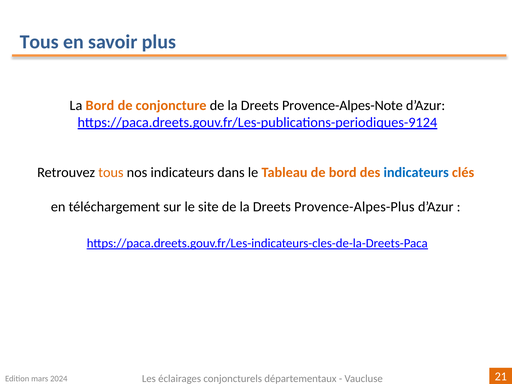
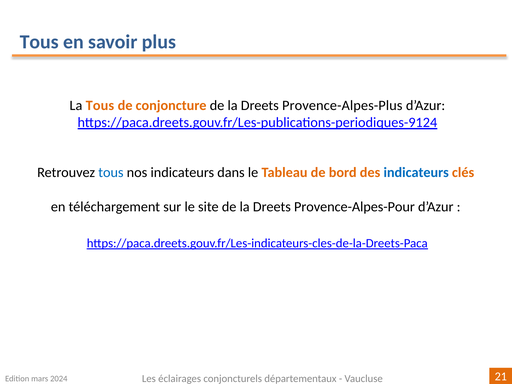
La Bord: Bord -> Tous
Provence-Alpes-Note: Provence-Alpes-Note -> Provence-Alpes-Plus
tous at (111, 172) colour: orange -> blue
Provence-Alpes-Plus: Provence-Alpes-Plus -> Provence-Alpes-Pour
